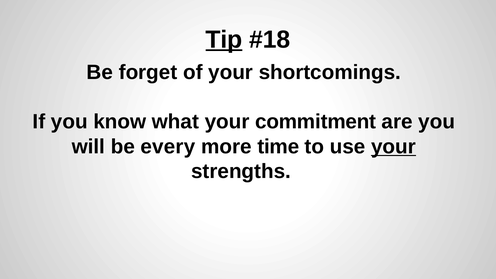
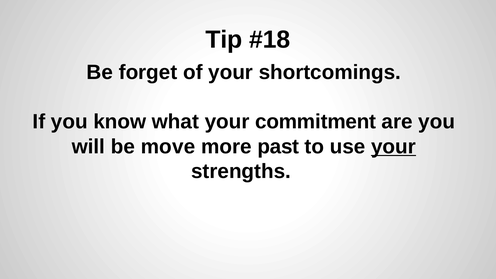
Tip underline: present -> none
every: every -> move
time: time -> past
